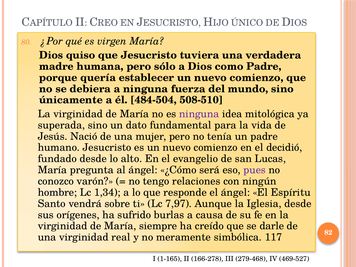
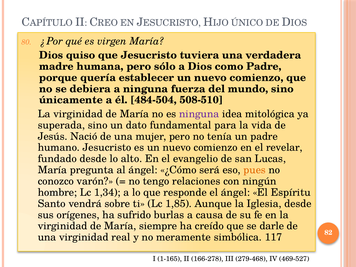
decidió: decidió -> revelar
pues colour: purple -> orange
7,97: 7,97 -> 1,85
